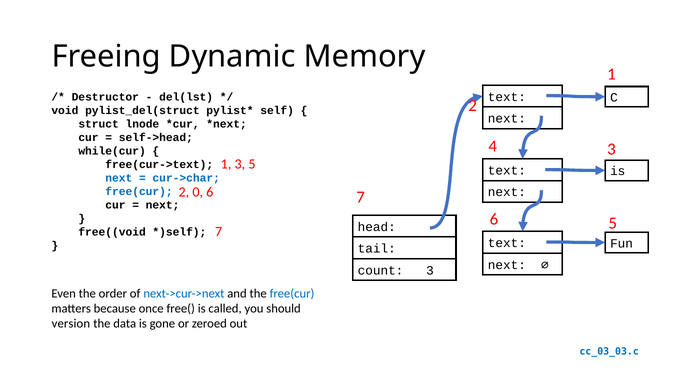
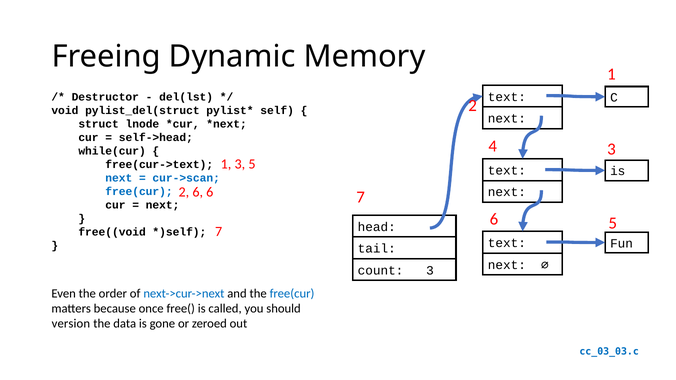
cur->char: cur->char -> cur->scan
2 0: 0 -> 6
